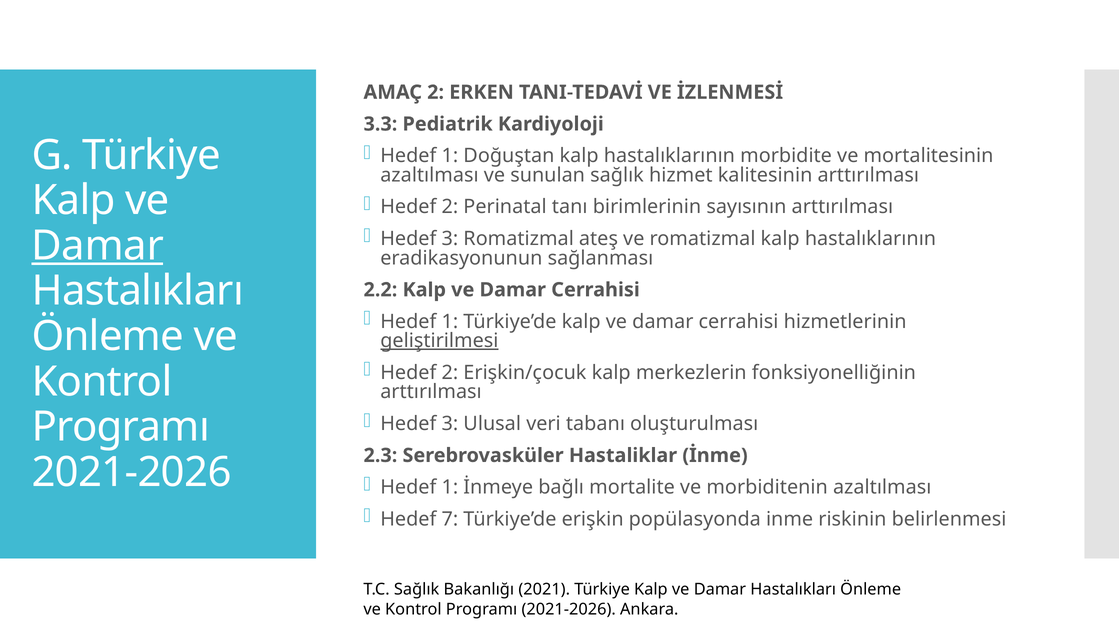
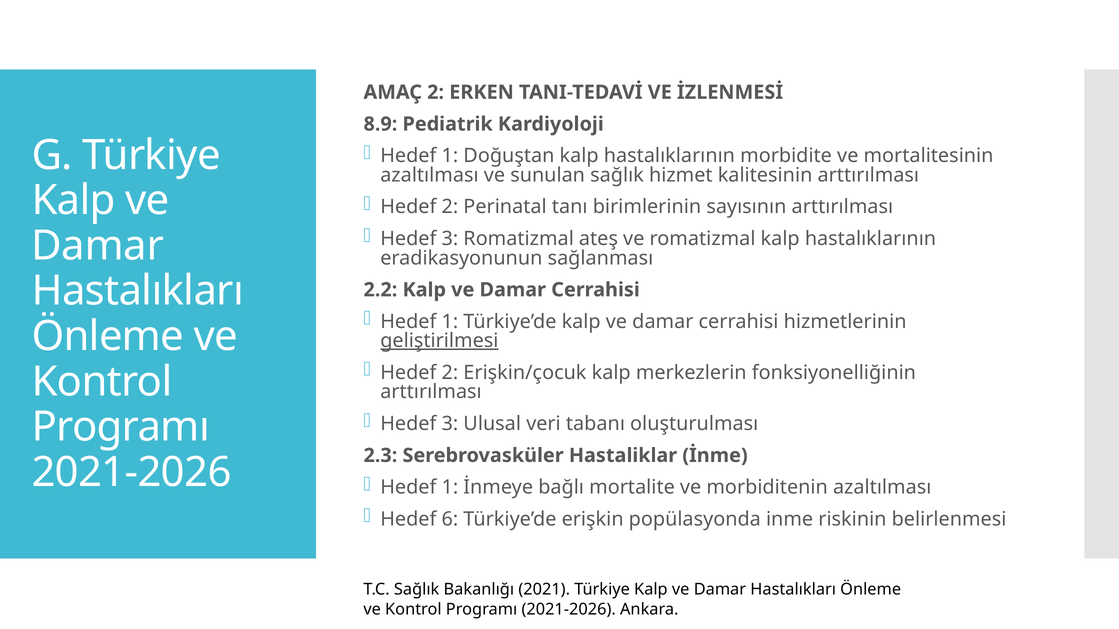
3.3: 3.3 -> 8.9
Damar at (98, 246) underline: present -> none
7: 7 -> 6
